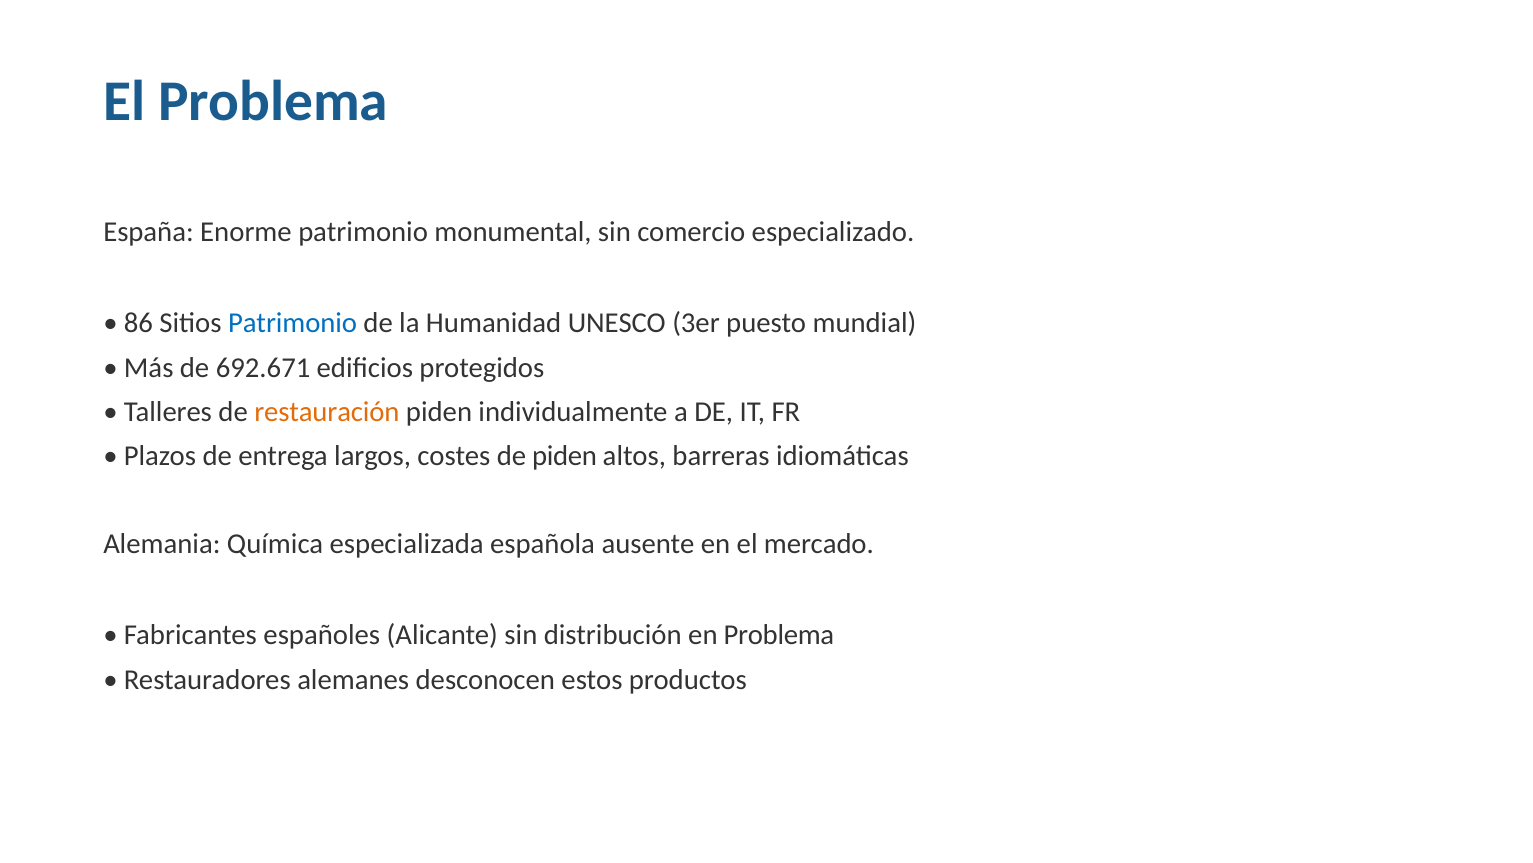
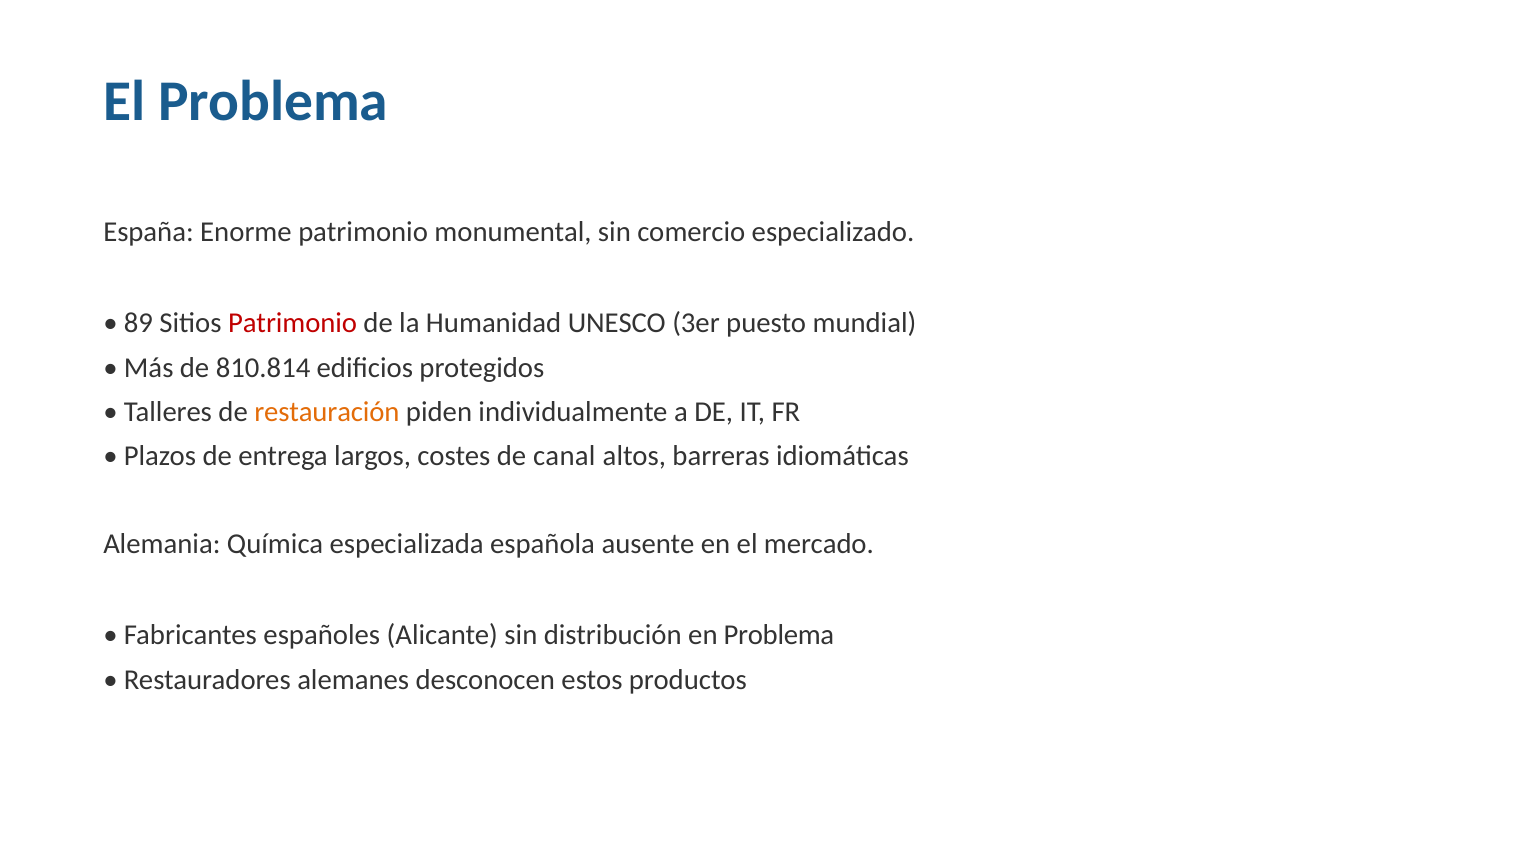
86: 86 -> 89
Patrimonio at (293, 323) colour: blue -> red
692.671: 692.671 -> 810.814
de piden: piden -> canal
